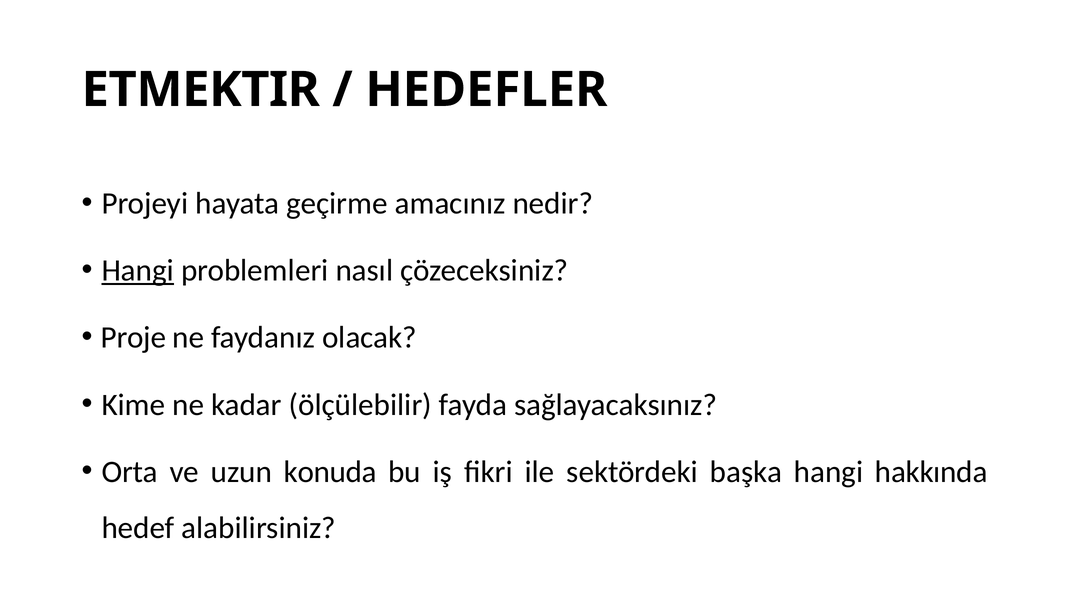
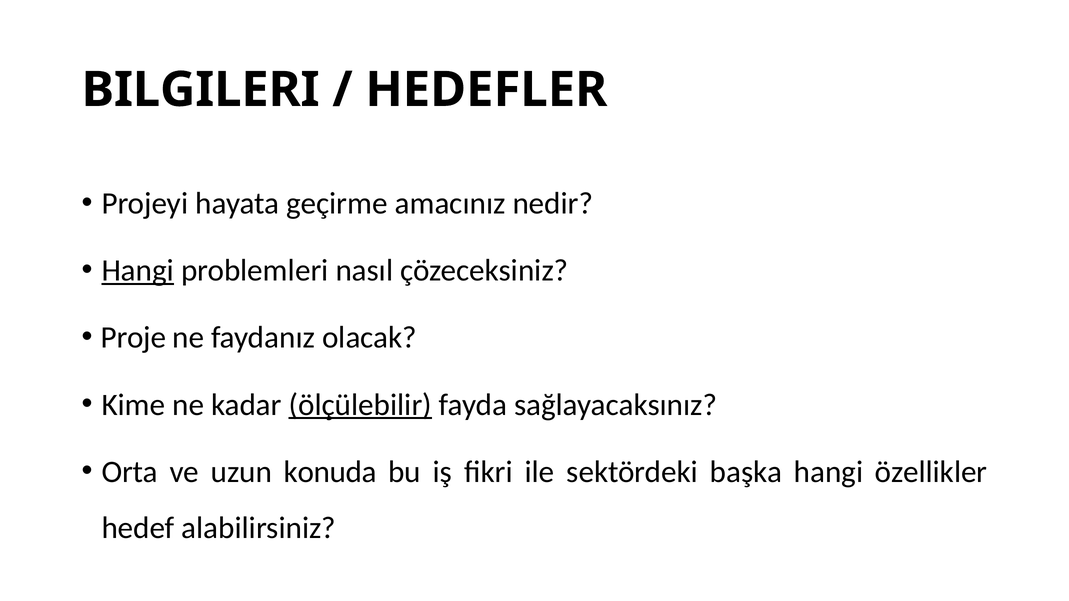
ETMEKTIR: ETMEKTIR -> BILGILERI
ölçülebilir underline: none -> present
hakkında: hakkında -> özellikler
